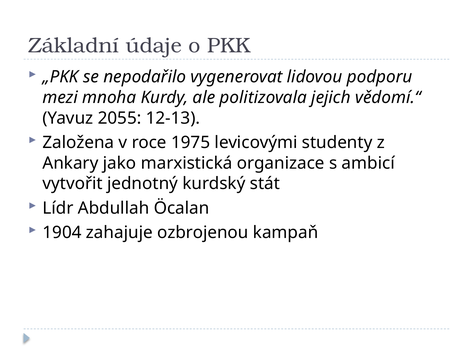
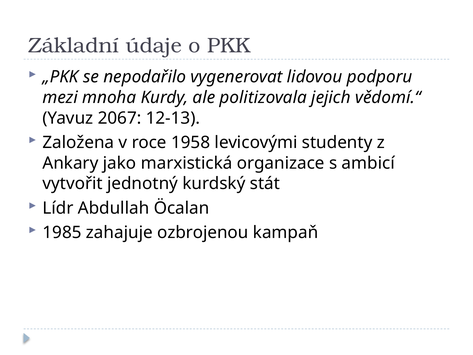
2055: 2055 -> 2067
1975: 1975 -> 1958
1904: 1904 -> 1985
